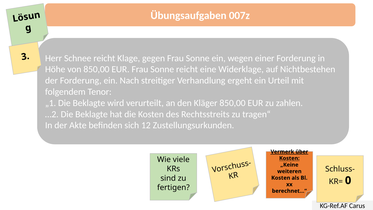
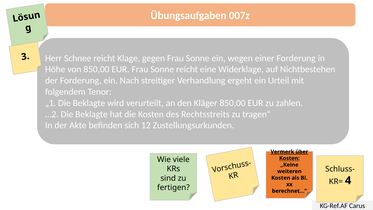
0: 0 -> 4
